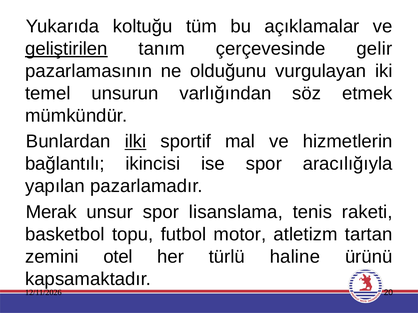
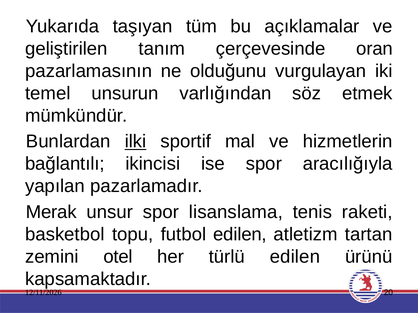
koltuğu: koltuğu -> taşıyan
geliştirilen underline: present -> none
gelir: gelir -> oran
futbol motor: motor -> edilen
türlü haline: haline -> edilen
